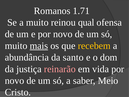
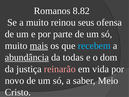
1.71: 1.71 -> 8.82
qual: qual -> seus
e por novo: novo -> parte
recebem colour: yellow -> light blue
abundância underline: none -> present
santo: santo -> todas
